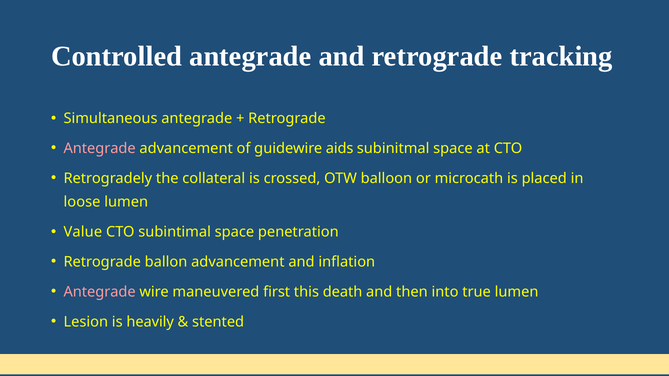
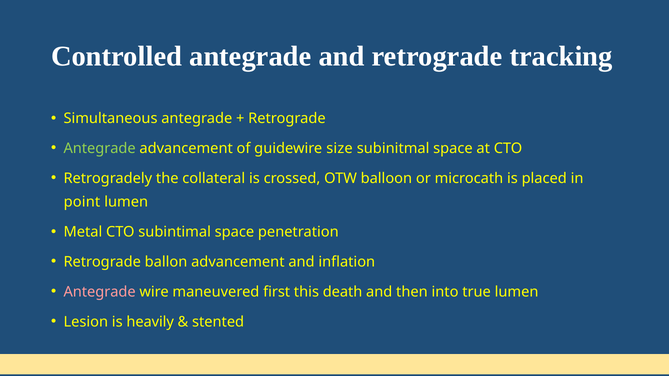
Antegrade at (100, 149) colour: pink -> light green
aids: aids -> size
loose: loose -> point
Value: Value -> Metal
